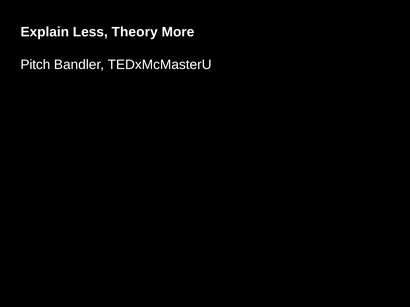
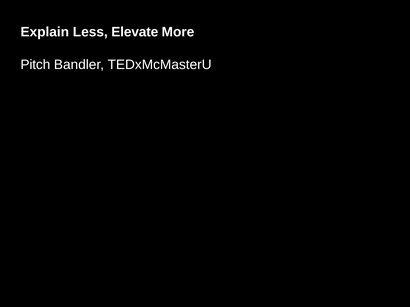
Theory: Theory -> Elevate
